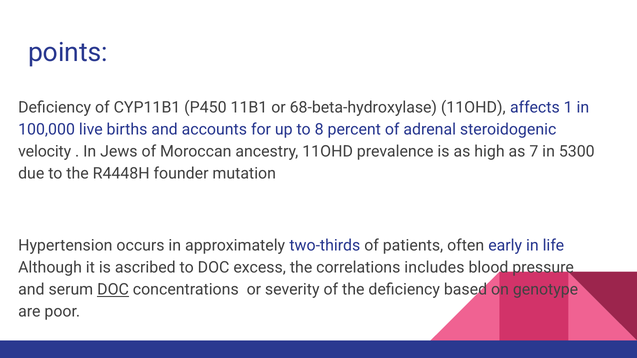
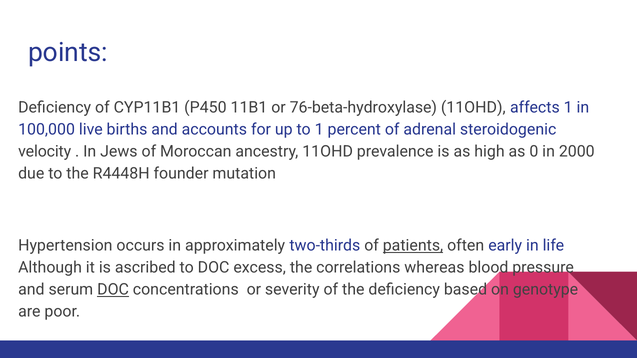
68-beta-hydroxylase: 68-beta-hydroxylase -> 76-beta-hydroxylase
to 8: 8 -> 1
7: 7 -> 0
5300: 5300 -> 2000
patients underline: none -> present
includes: includes -> whereas
